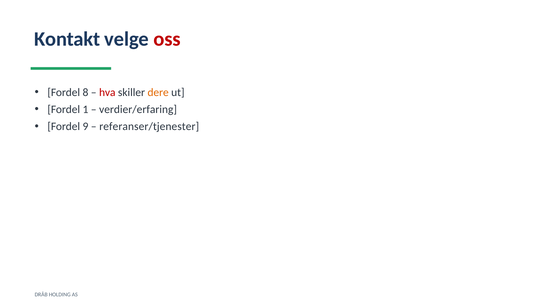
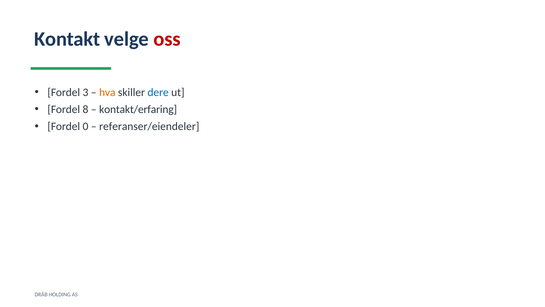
8: 8 -> 3
hva colour: red -> orange
dere colour: orange -> blue
1: 1 -> 8
verdier/erfaring: verdier/erfaring -> kontakt/erfaring
9: 9 -> 0
referanser/tjenester: referanser/tjenester -> referanser/eiendeler
